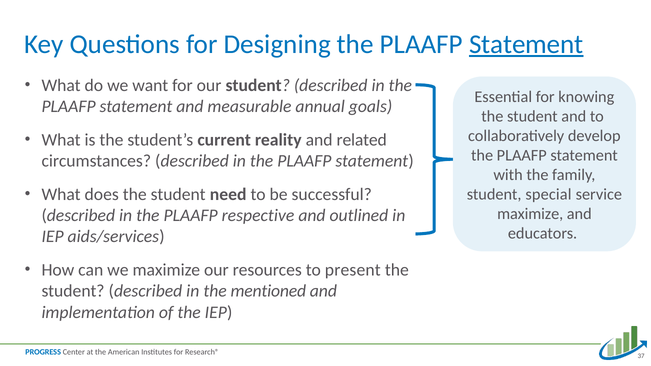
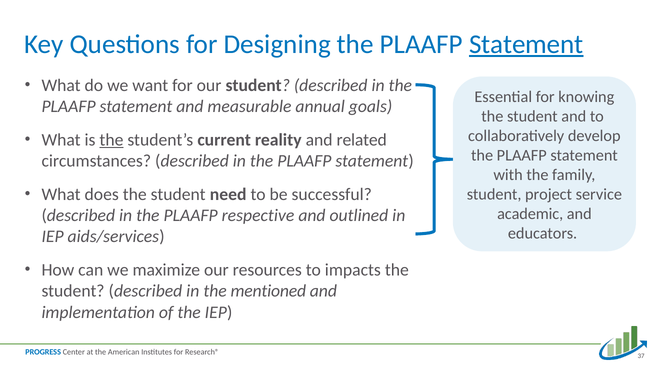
the at (111, 140) underline: none -> present
special: special -> project
maximize at (530, 214): maximize -> academic
present: present -> impacts
